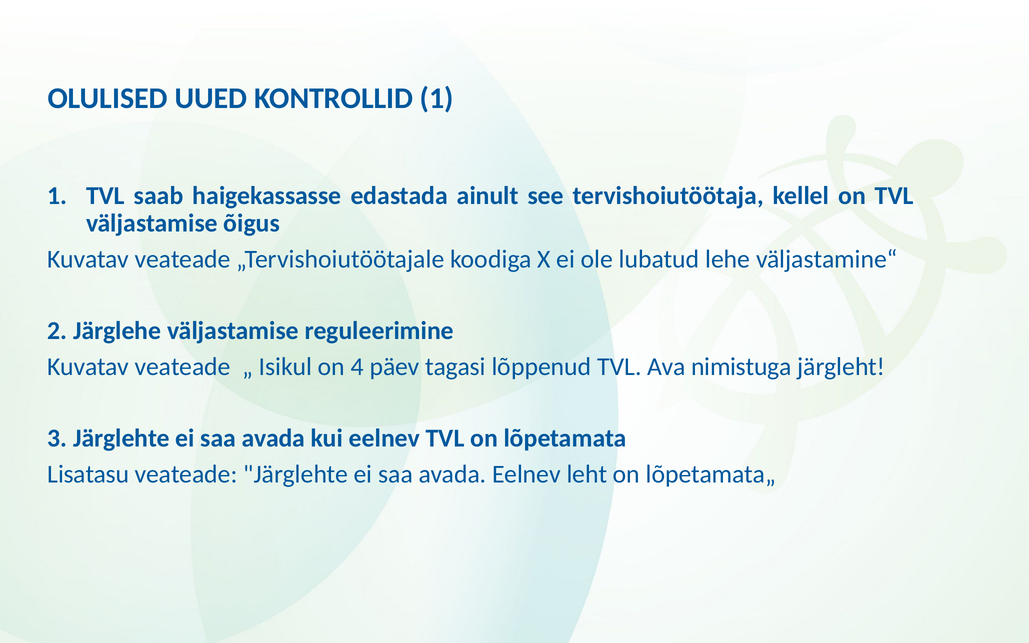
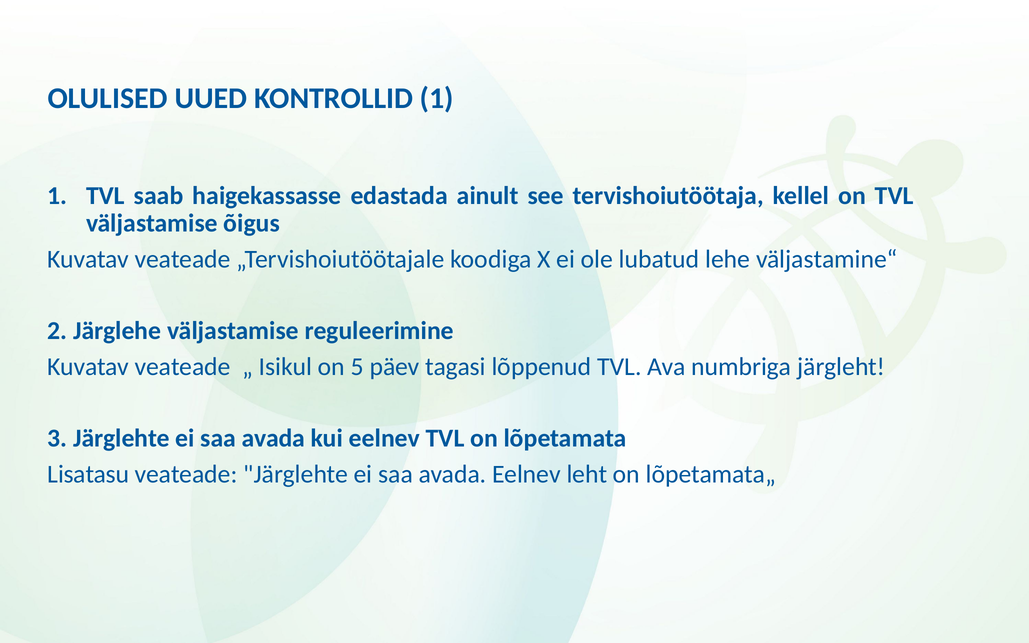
4: 4 -> 5
nimistuga: nimistuga -> numbriga
